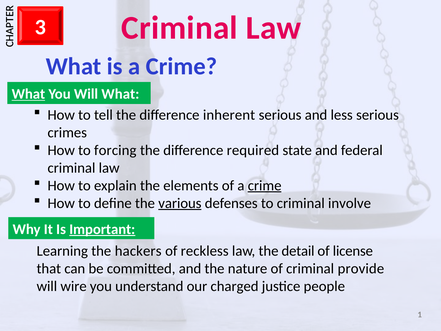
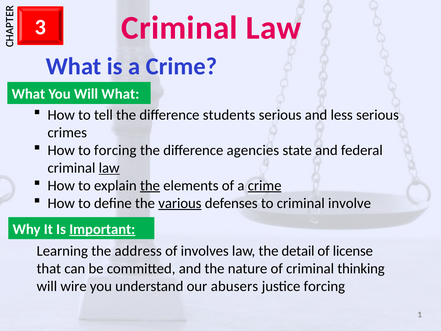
What at (28, 94) underline: present -> none
inherent: inherent -> students
required: required -> agencies
law at (109, 168) underline: none -> present
the at (150, 185) underline: none -> present
hackers: hackers -> address
reckless: reckless -> involves
provide: provide -> thinking
charged: charged -> abusers
justice people: people -> forcing
